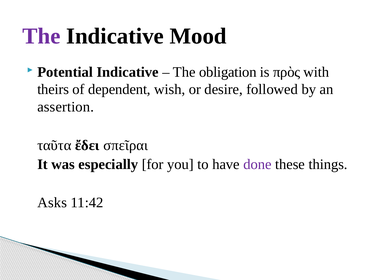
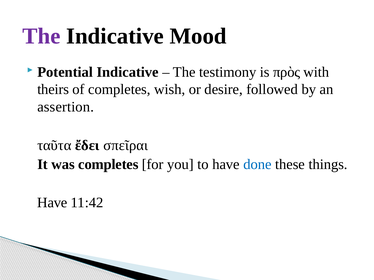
obligation: obligation -> testimony
of dependent: dependent -> completes
was especially: especially -> completes
done colour: purple -> blue
Asks at (52, 203): Asks -> Have
